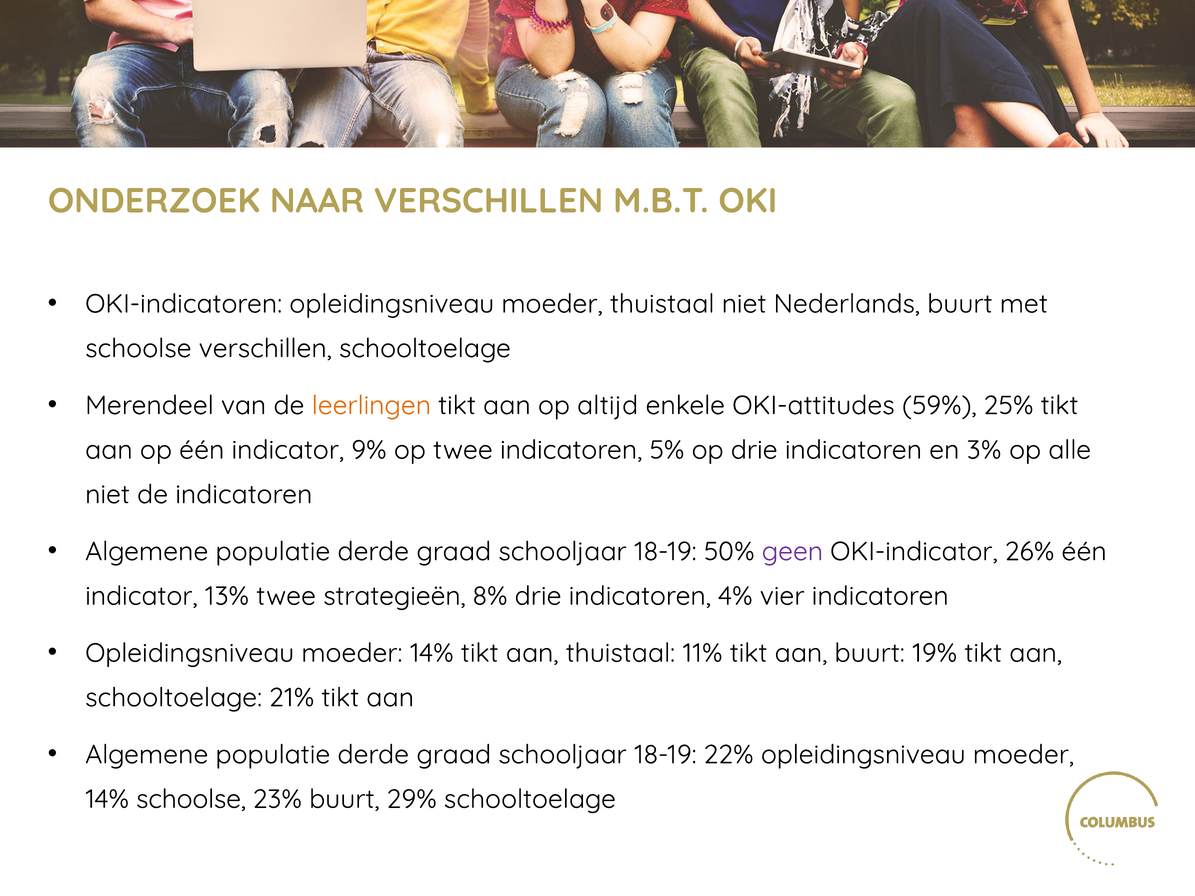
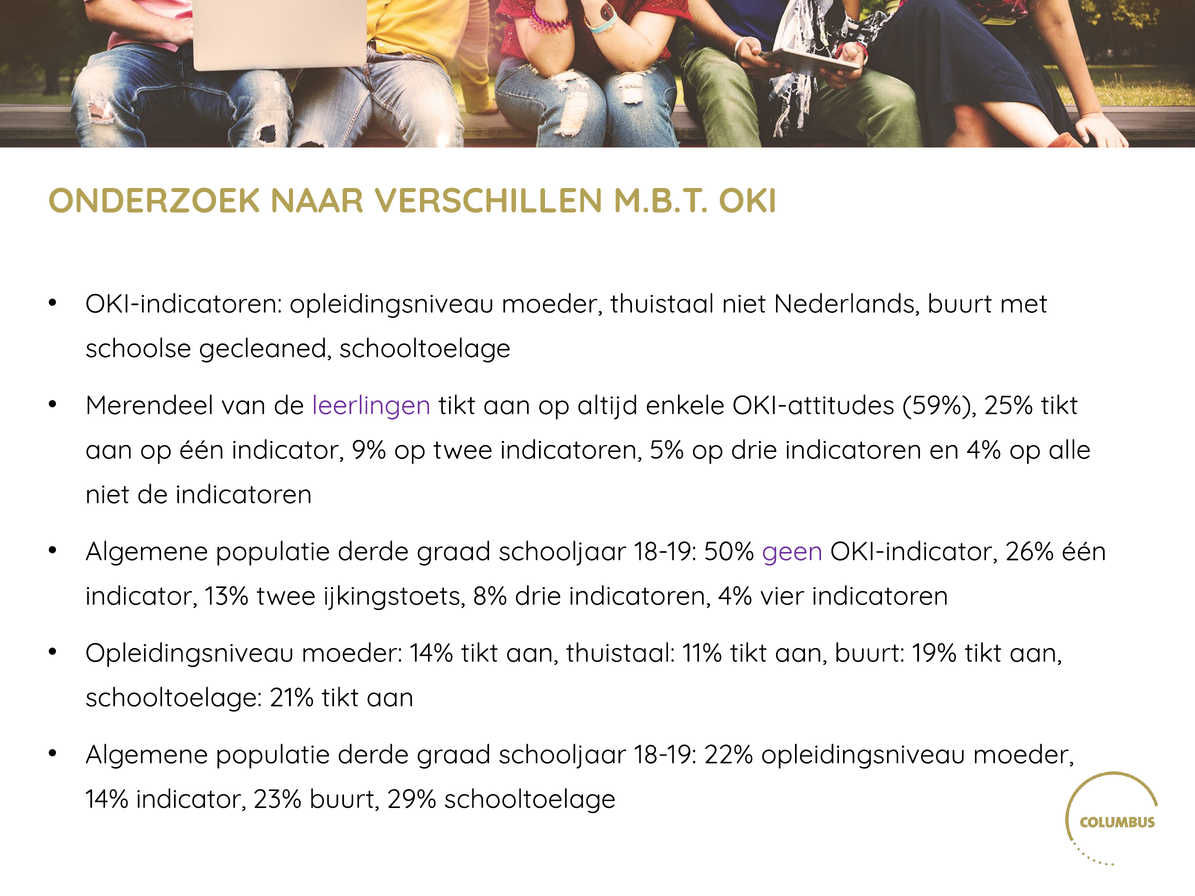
schoolse verschillen: verschillen -> gecleaned
leerlingen colour: orange -> purple
en 3%: 3% -> 4%
strategieën: strategieën -> ijkingstoets
14% schoolse: schoolse -> indicator
